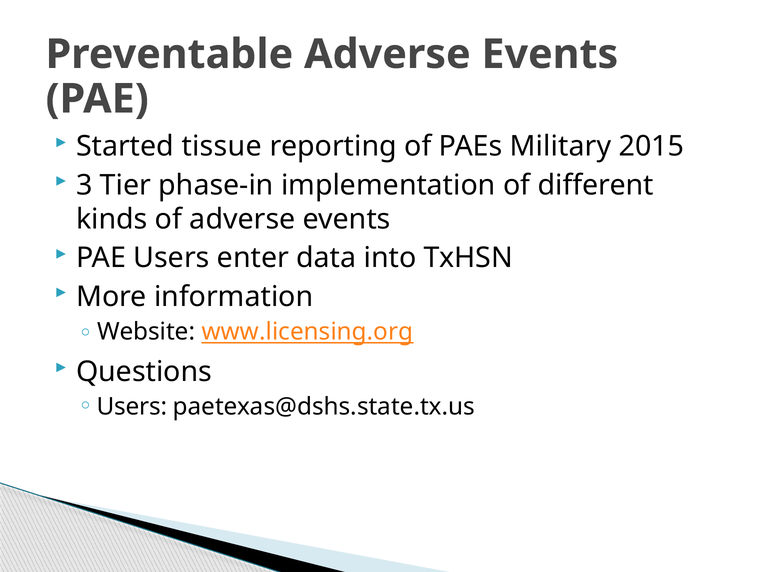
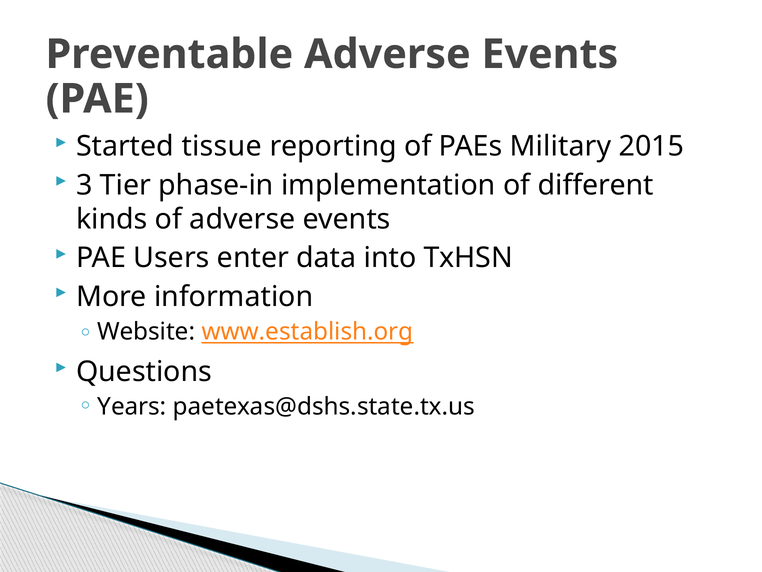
www.licensing.org: www.licensing.org -> www.establish.org
Users at (132, 406): Users -> Years
